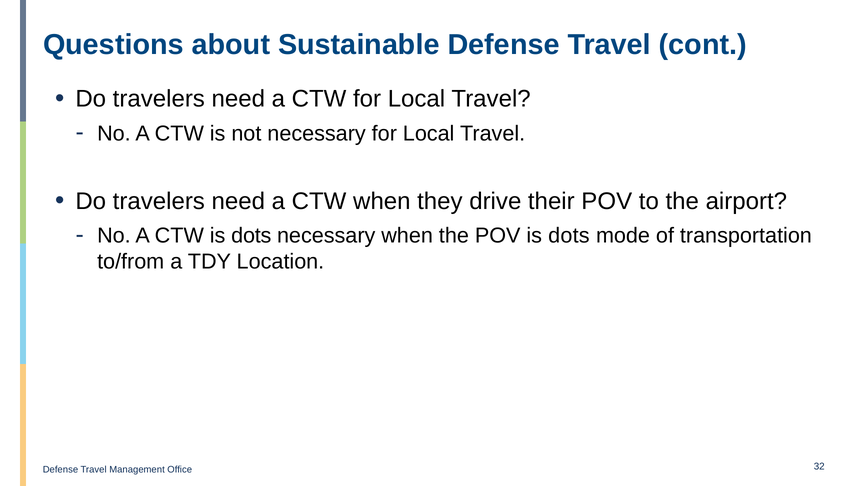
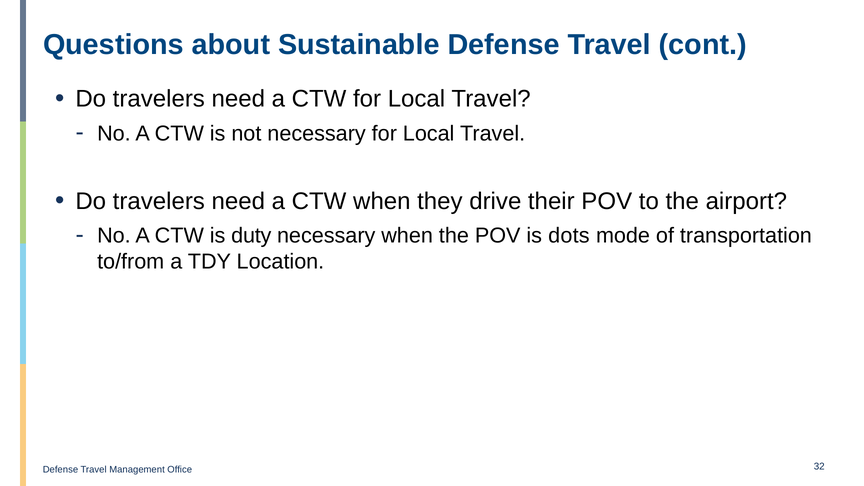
CTW is dots: dots -> duty
